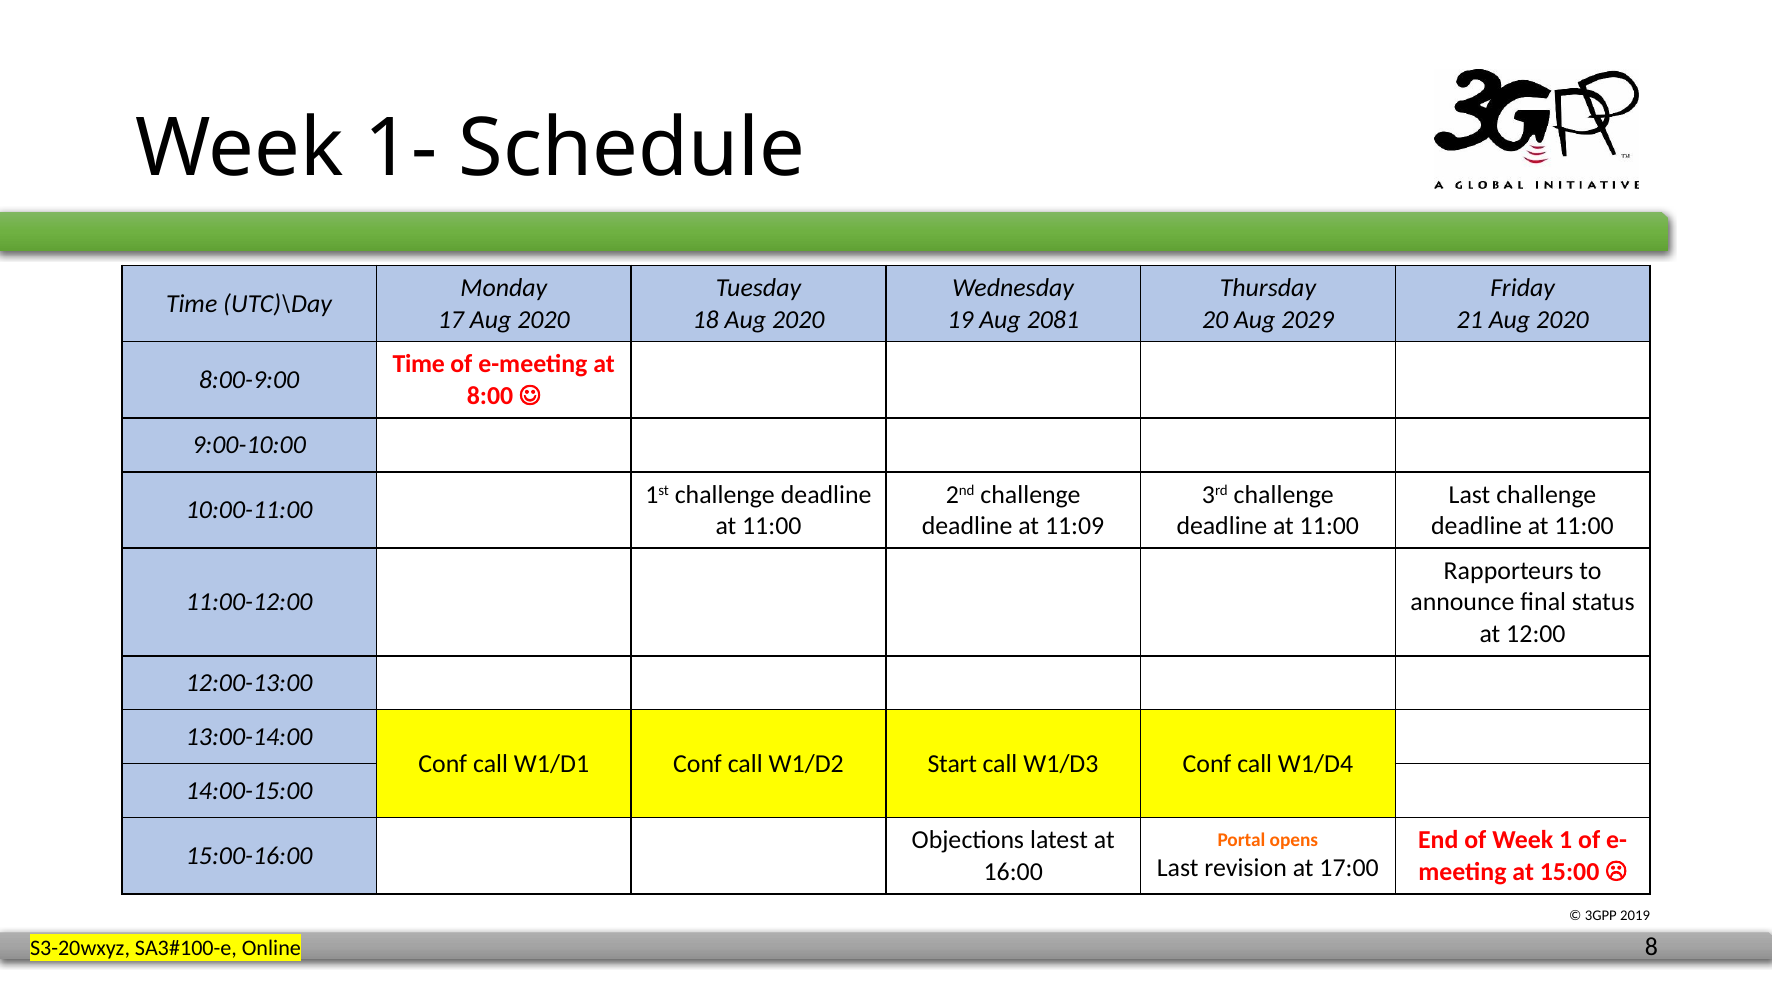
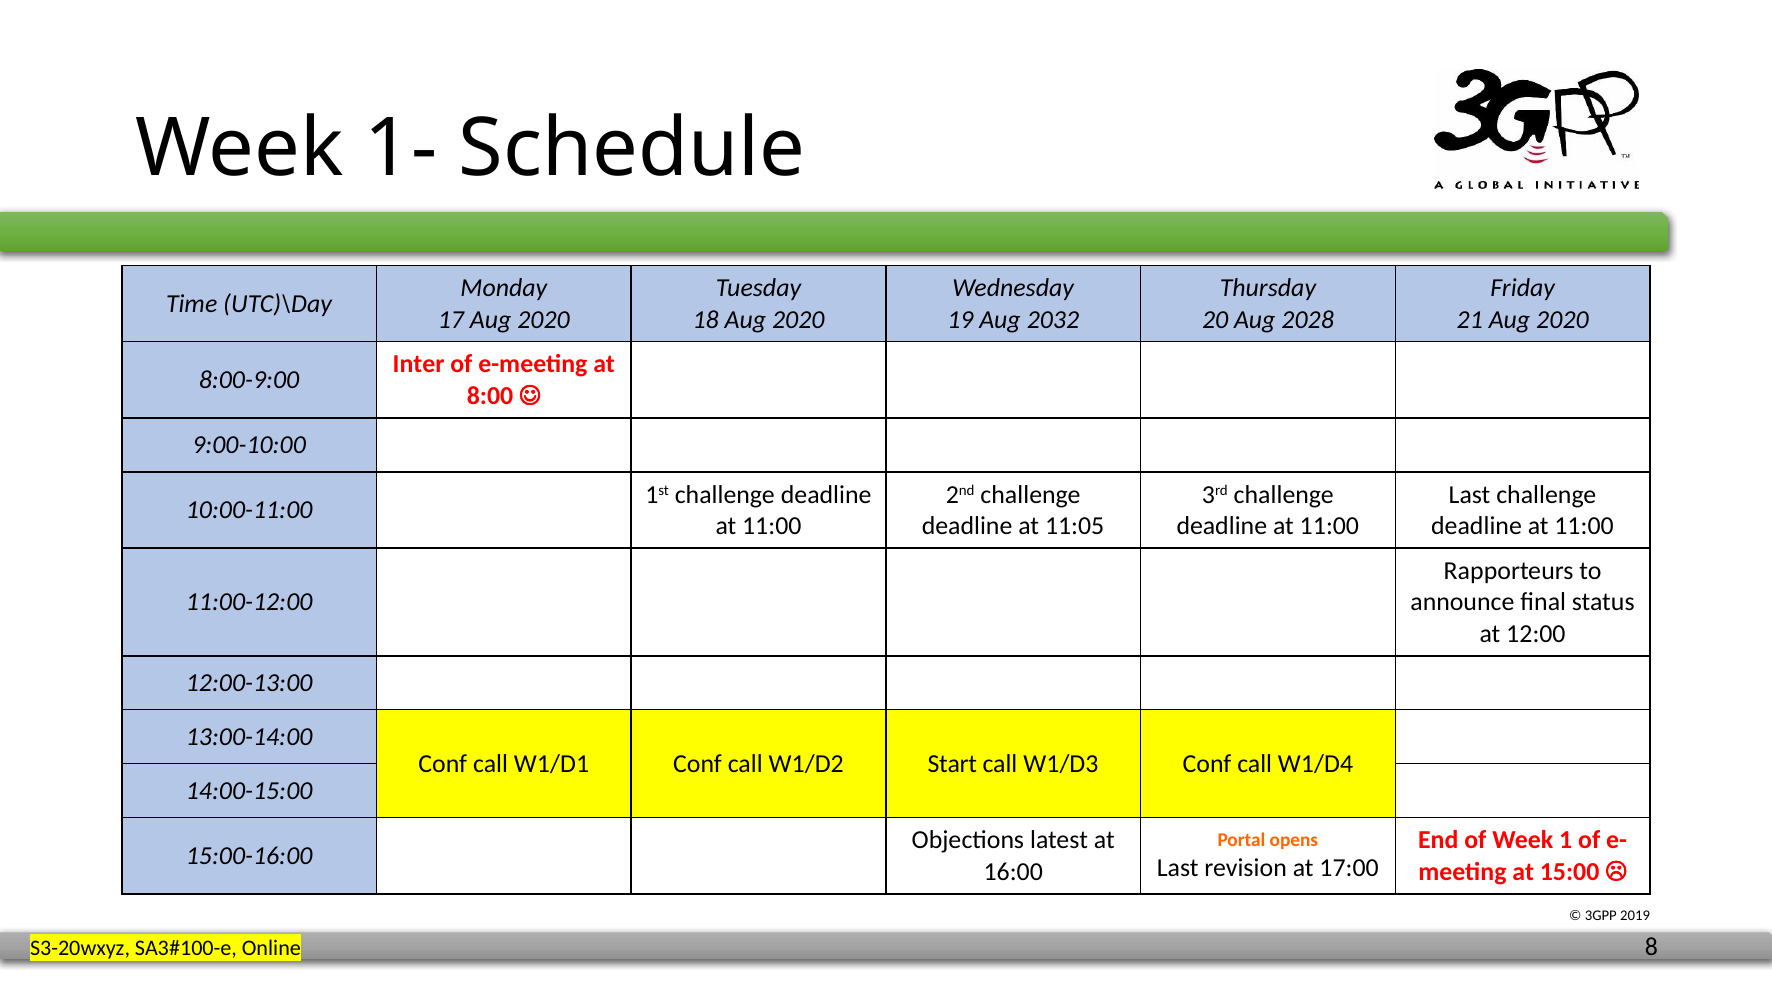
2081: 2081 -> 2032
2029: 2029 -> 2028
Time at (419, 364): Time -> Inter
11:09: 11:09 -> 11:05
